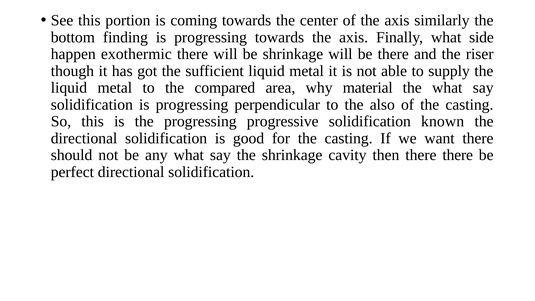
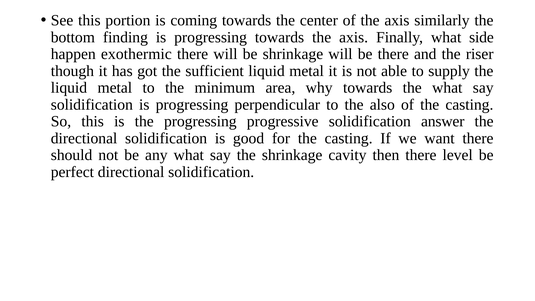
compared: compared -> minimum
why material: material -> towards
known: known -> answer
there there: there -> level
